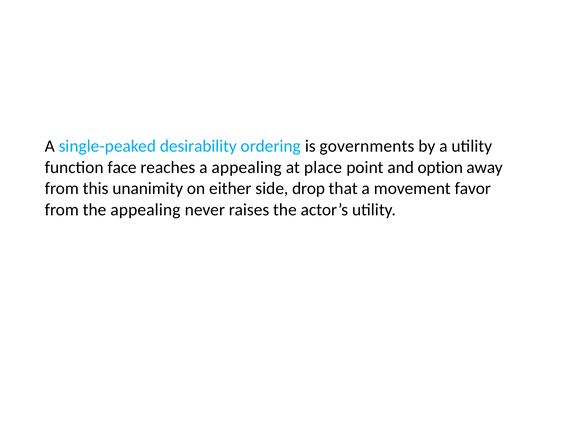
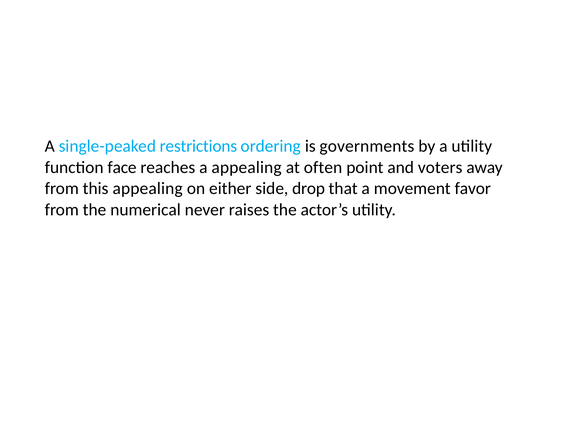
desirability: desirability -> restrictions
place: place -> often
option: option -> voters
this unanimity: unanimity -> appealing
the appealing: appealing -> numerical
